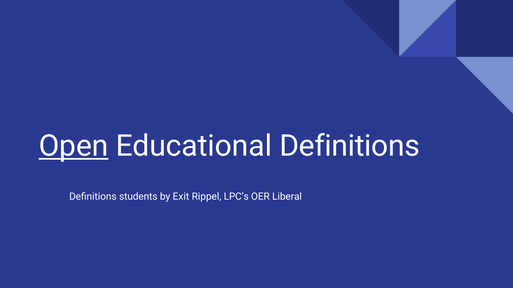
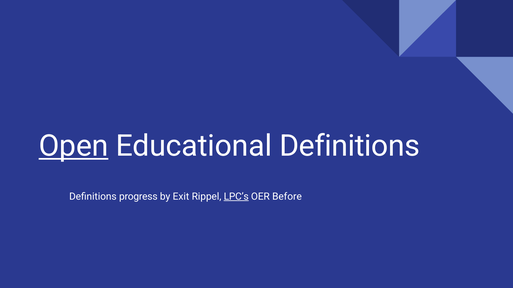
students: students -> progress
LPC’s underline: none -> present
Liberal: Liberal -> Before
